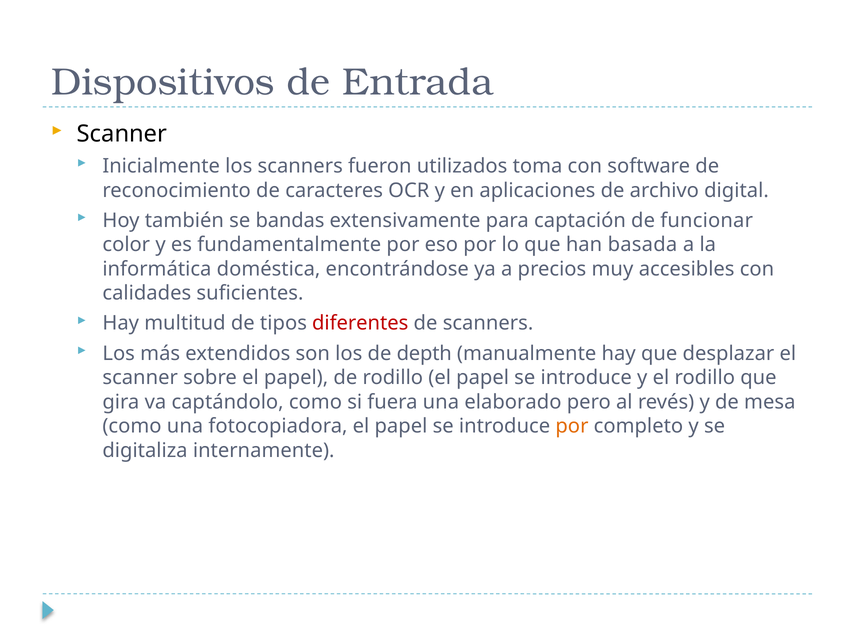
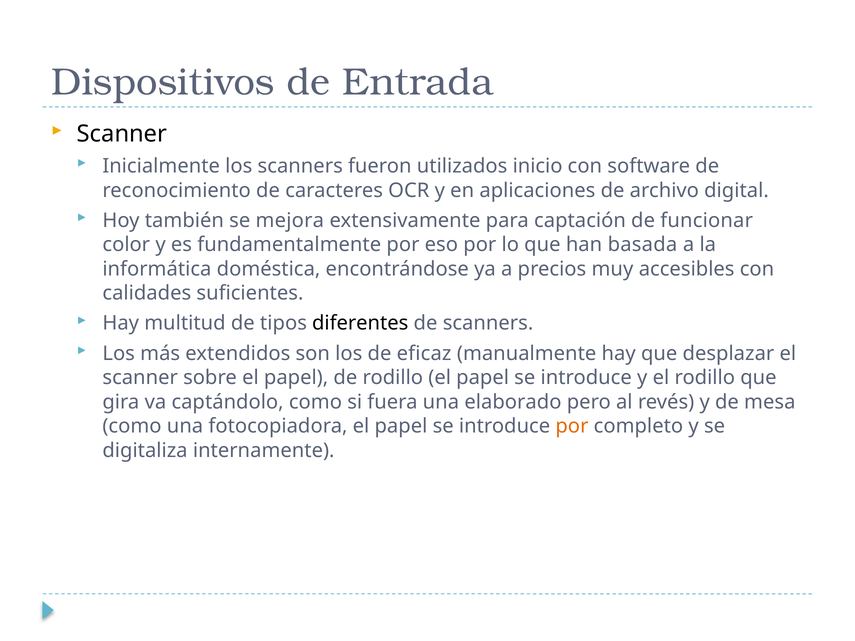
toma: toma -> inicio
bandas: bandas -> mejora
diferentes colour: red -> black
depth: depth -> eficaz
